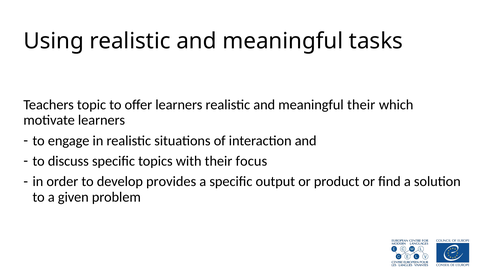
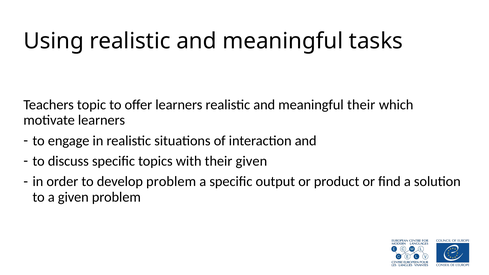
their focus: focus -> given
develop provides: provides -> problem
